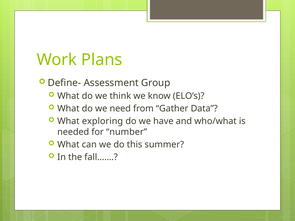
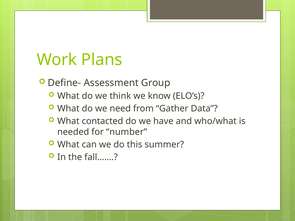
exploring: exploring -> contacted
